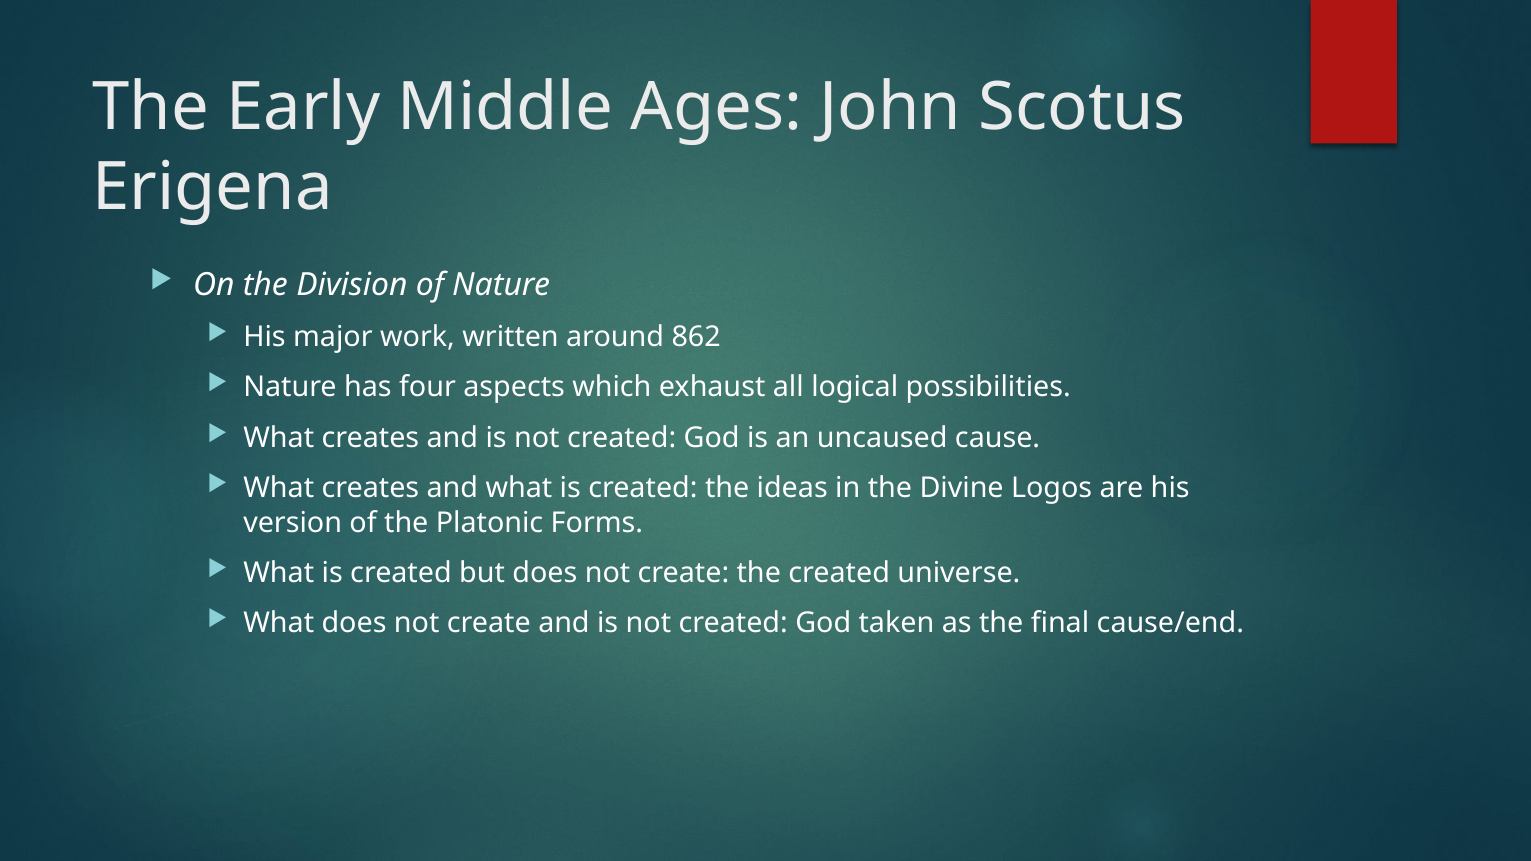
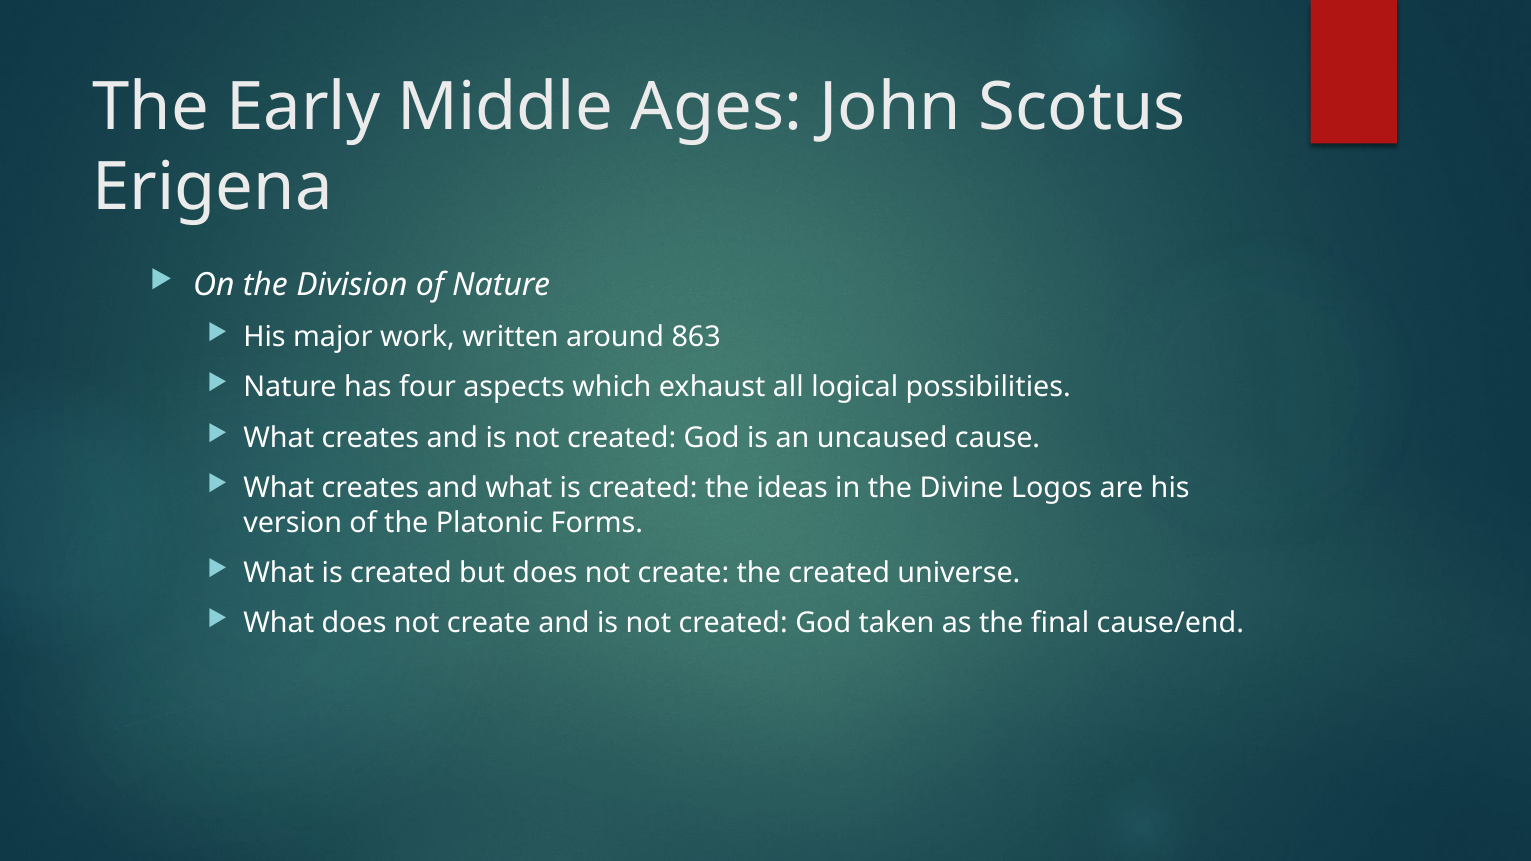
862: 862 -> 863
